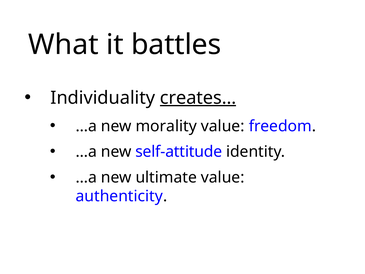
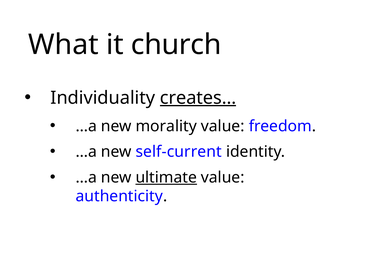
battles: battles -> church
self-attitude: self-attitude -> self-current
ultimate underline: none -> present
